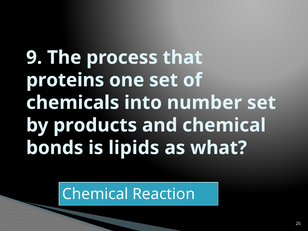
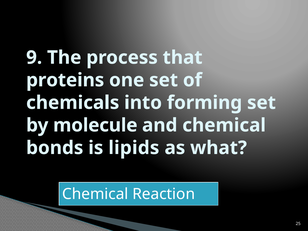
number: number -> forming
products: products -> molecule
